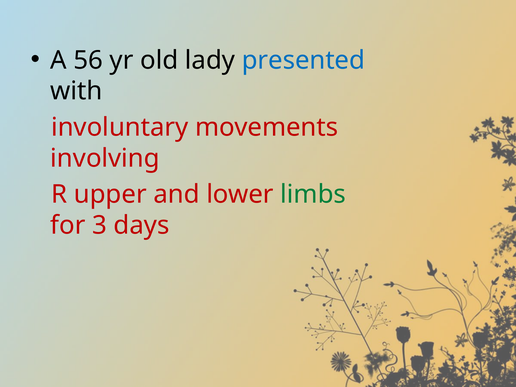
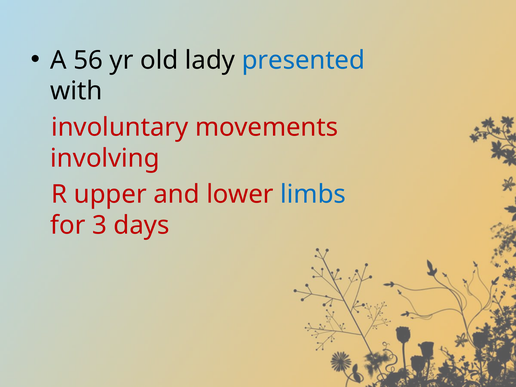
limbs colour: green -> blue
